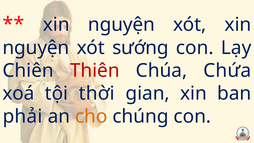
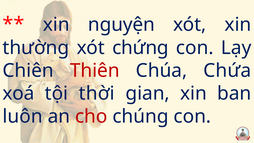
nguyện at (36, 48): nguyện -> thường
sướng: sướng -> chứng
phải: phải -> luôn
cho colour: orange -> red
